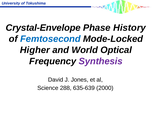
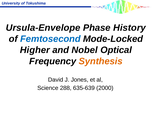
Crystal-Envelope: Crystal-Envelope -> Ursula-Envelope
World: World -> Nobel
Synthesis colour: purple -> orange
